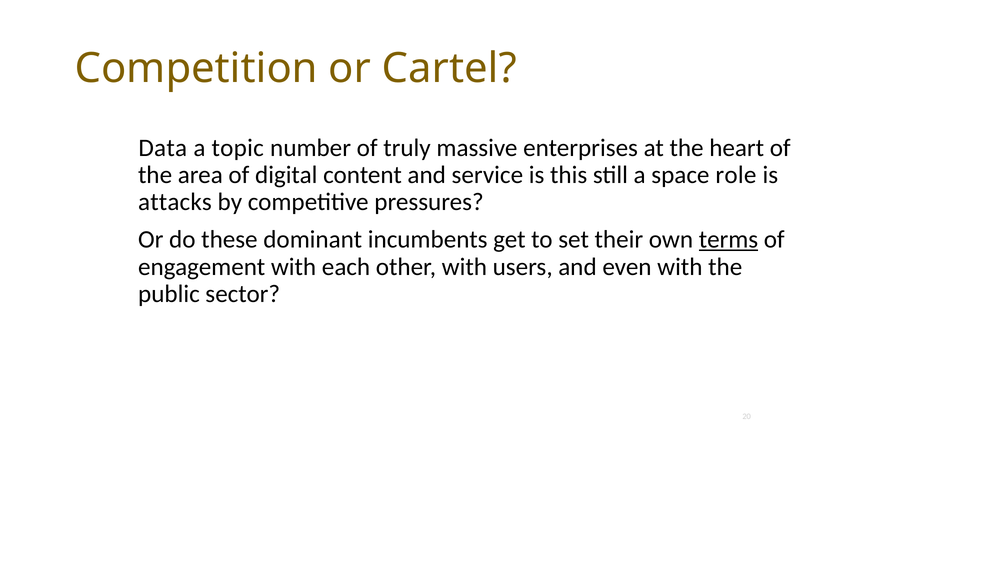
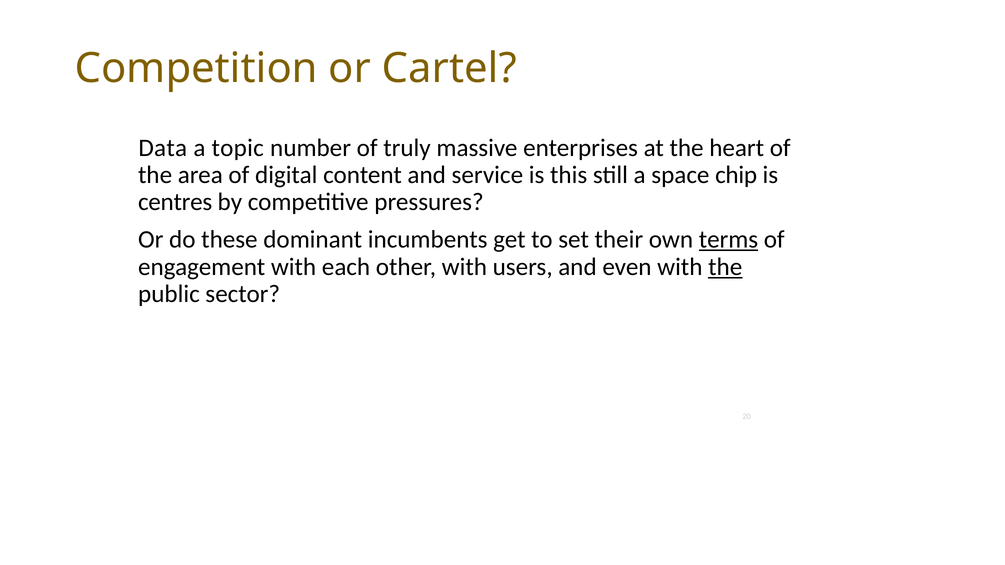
role: role -> chip
attacks: attacks -> centres
the at (725, 267) underline: none -> present
